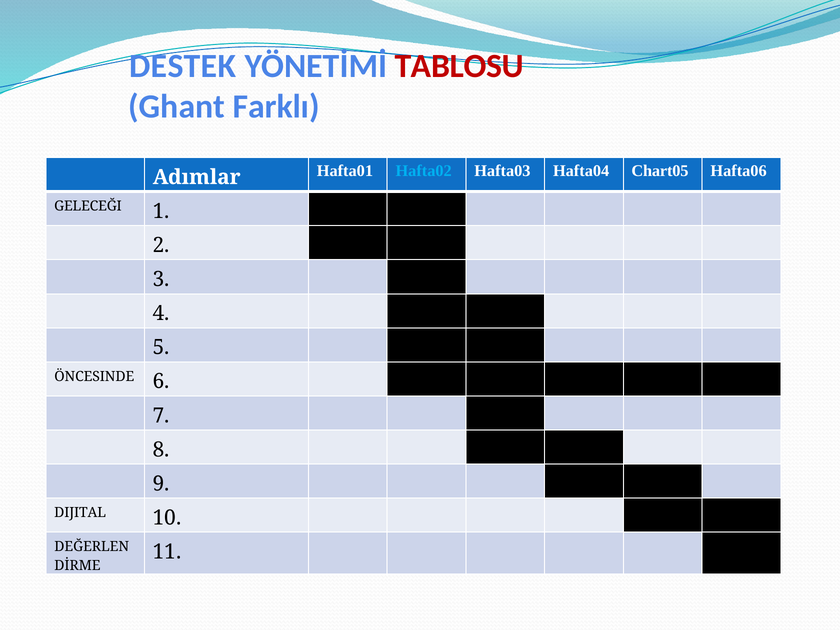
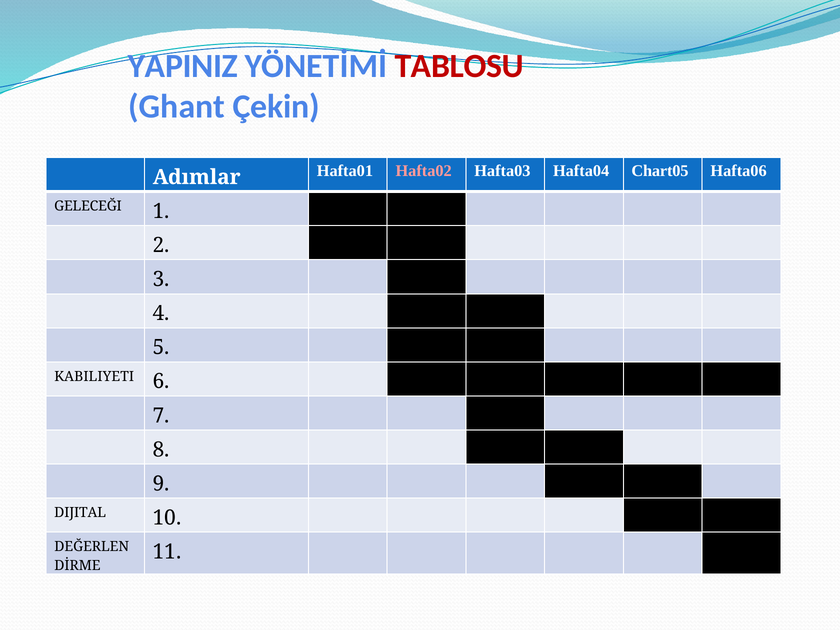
DESTEK: DESTEK -> YAPINIZ
Farklı: Farklı -> Çekin
Hafta02 colour: light blue -> pink
ÖNCESINDE: ÖNCESINDE -> KABILIYETI
